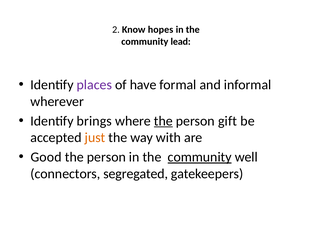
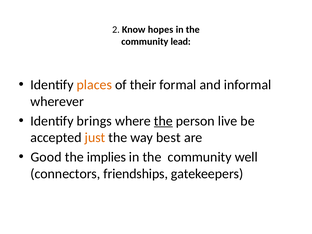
places colour: purple -> orange
have: have -> their
gift: gift -> live
with: with -> best
person at (106, 157): person -> implies
community at (200, 157) underline: present -> none
segregated: segregated -> friendships
